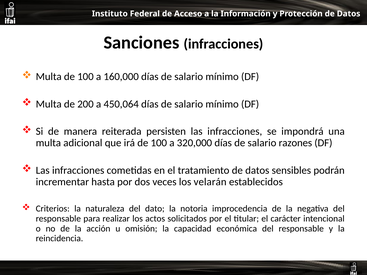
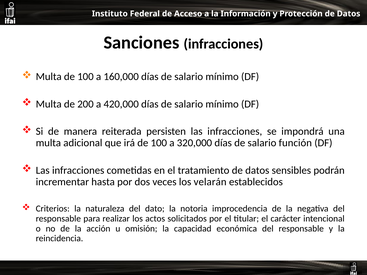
450,064: 450,064 -> 420,000
razones: razones -> función
